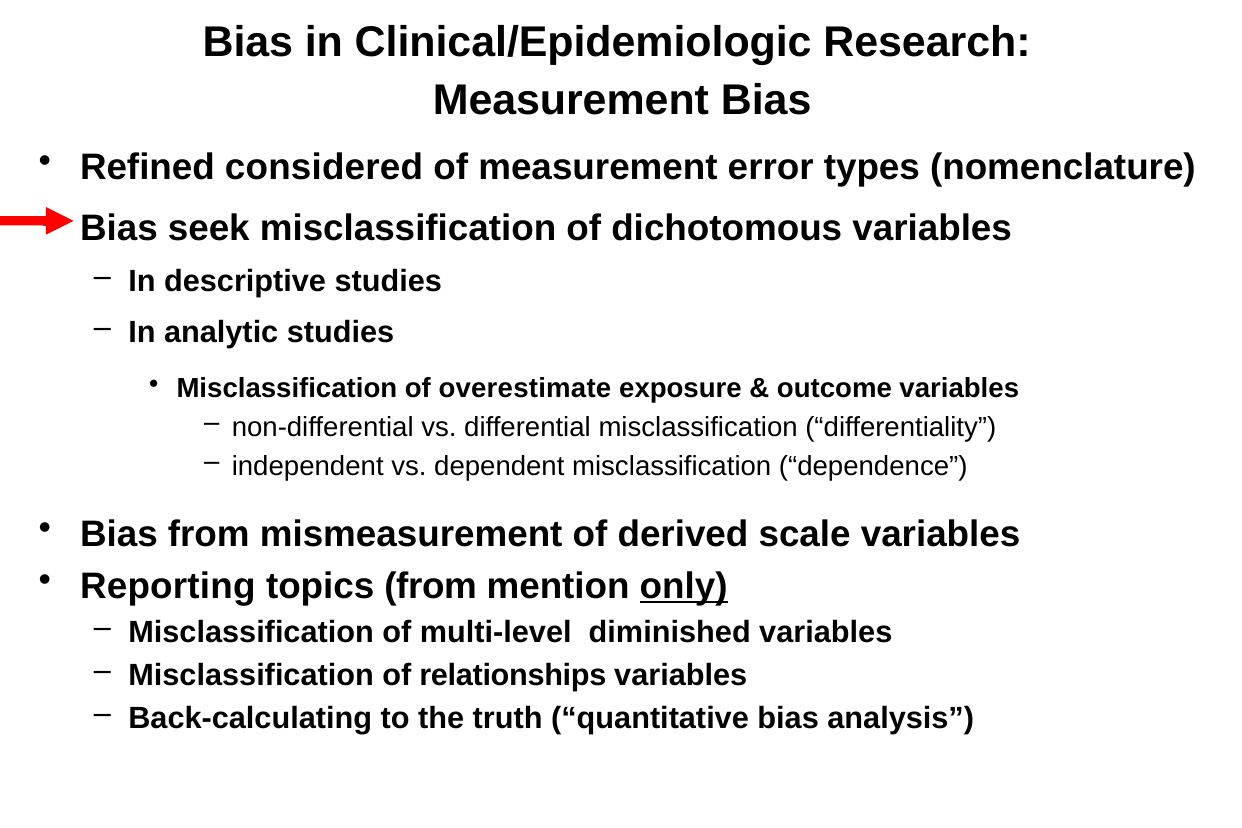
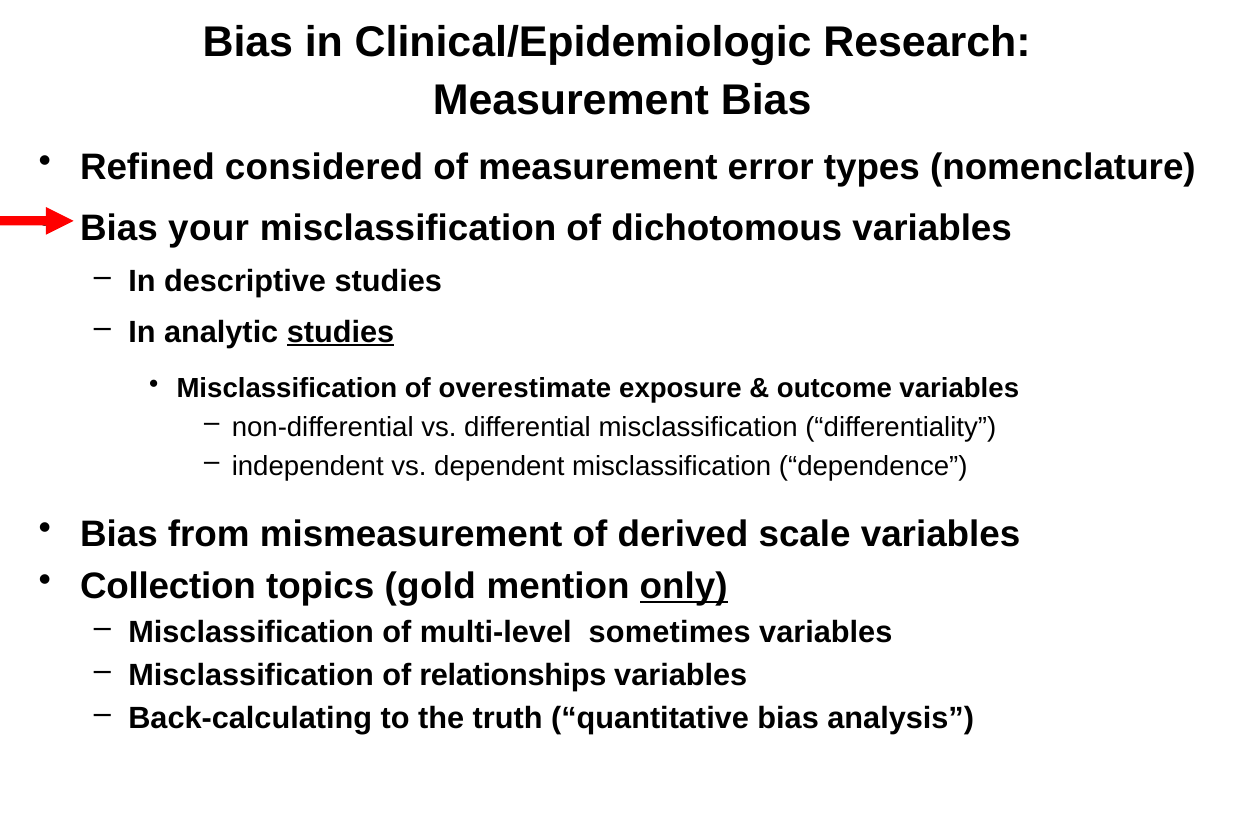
seek: seek -> your
studies at (341, 332) underline: none -> present
Reporting: Reporting -> Collection
topics from: from -> gold
diminished: diminished -> sometimes
